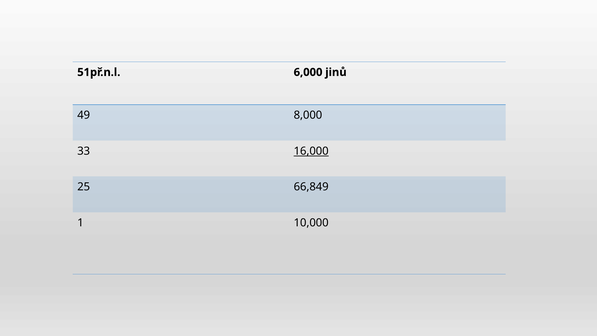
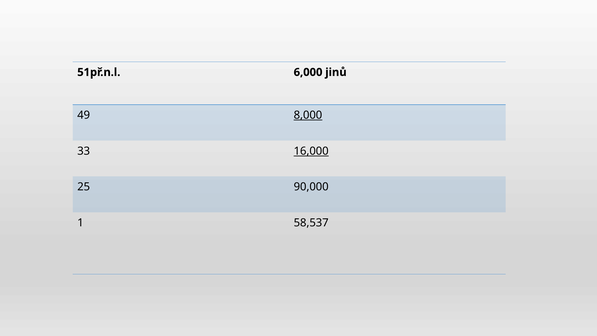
8,000 underline: none -> present
66,849: 66,849 -> 90,000
10,000: 10,000 -> 58,537
